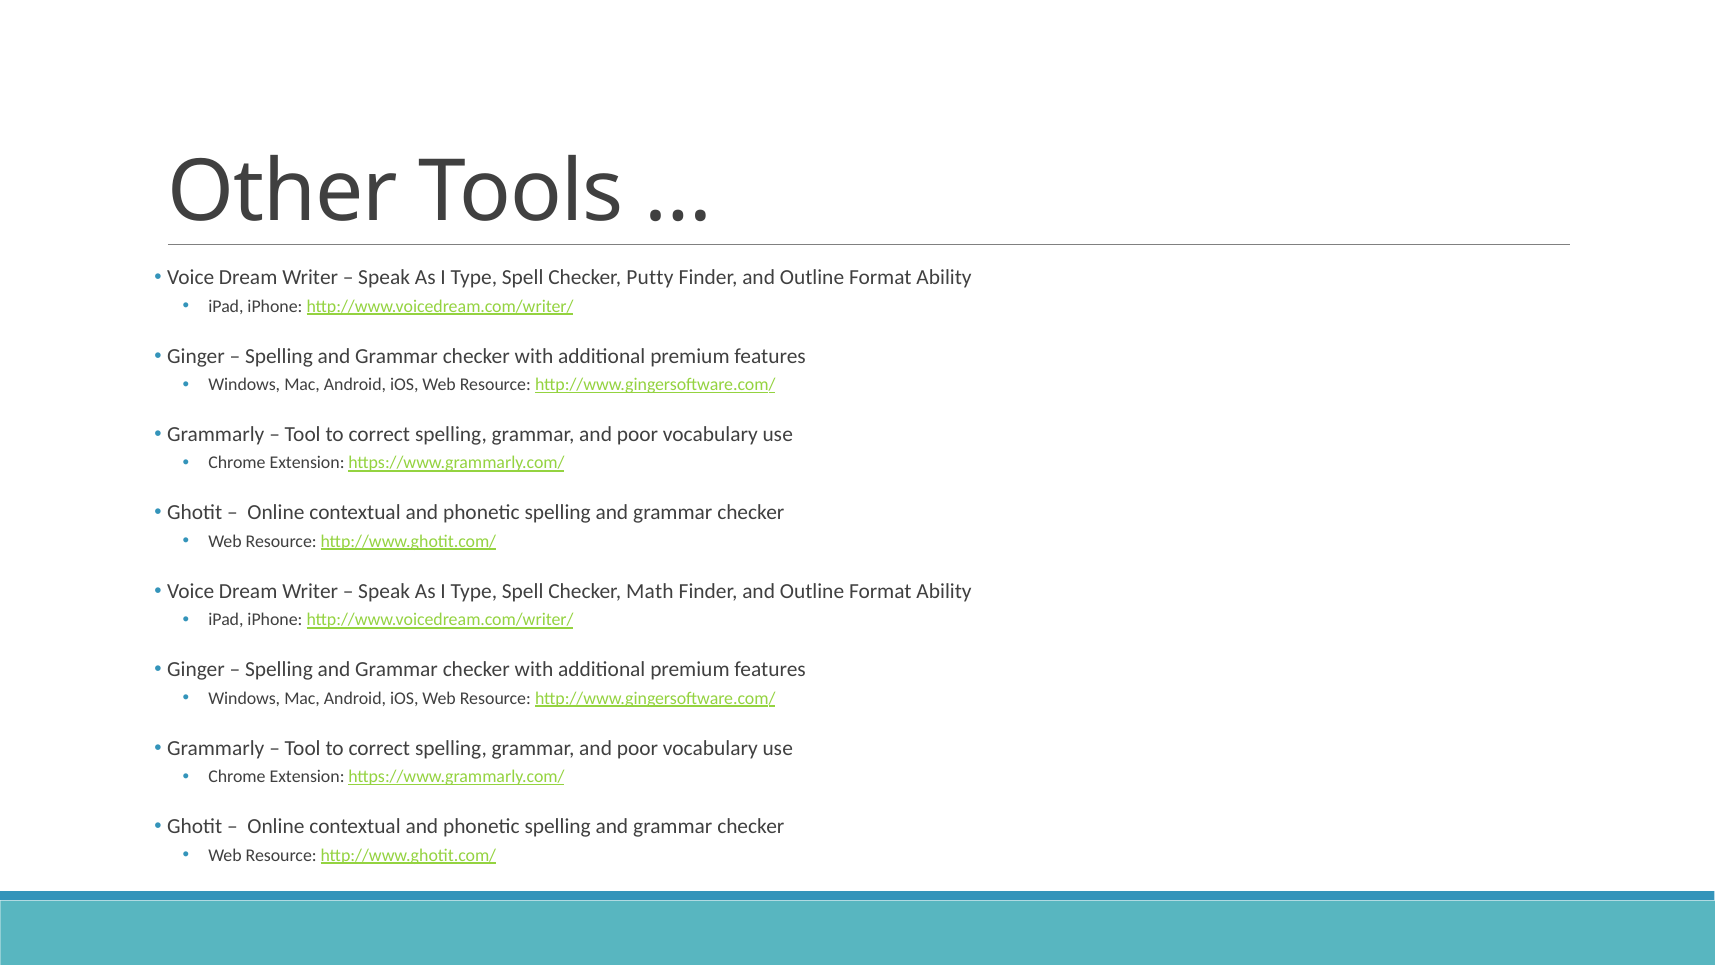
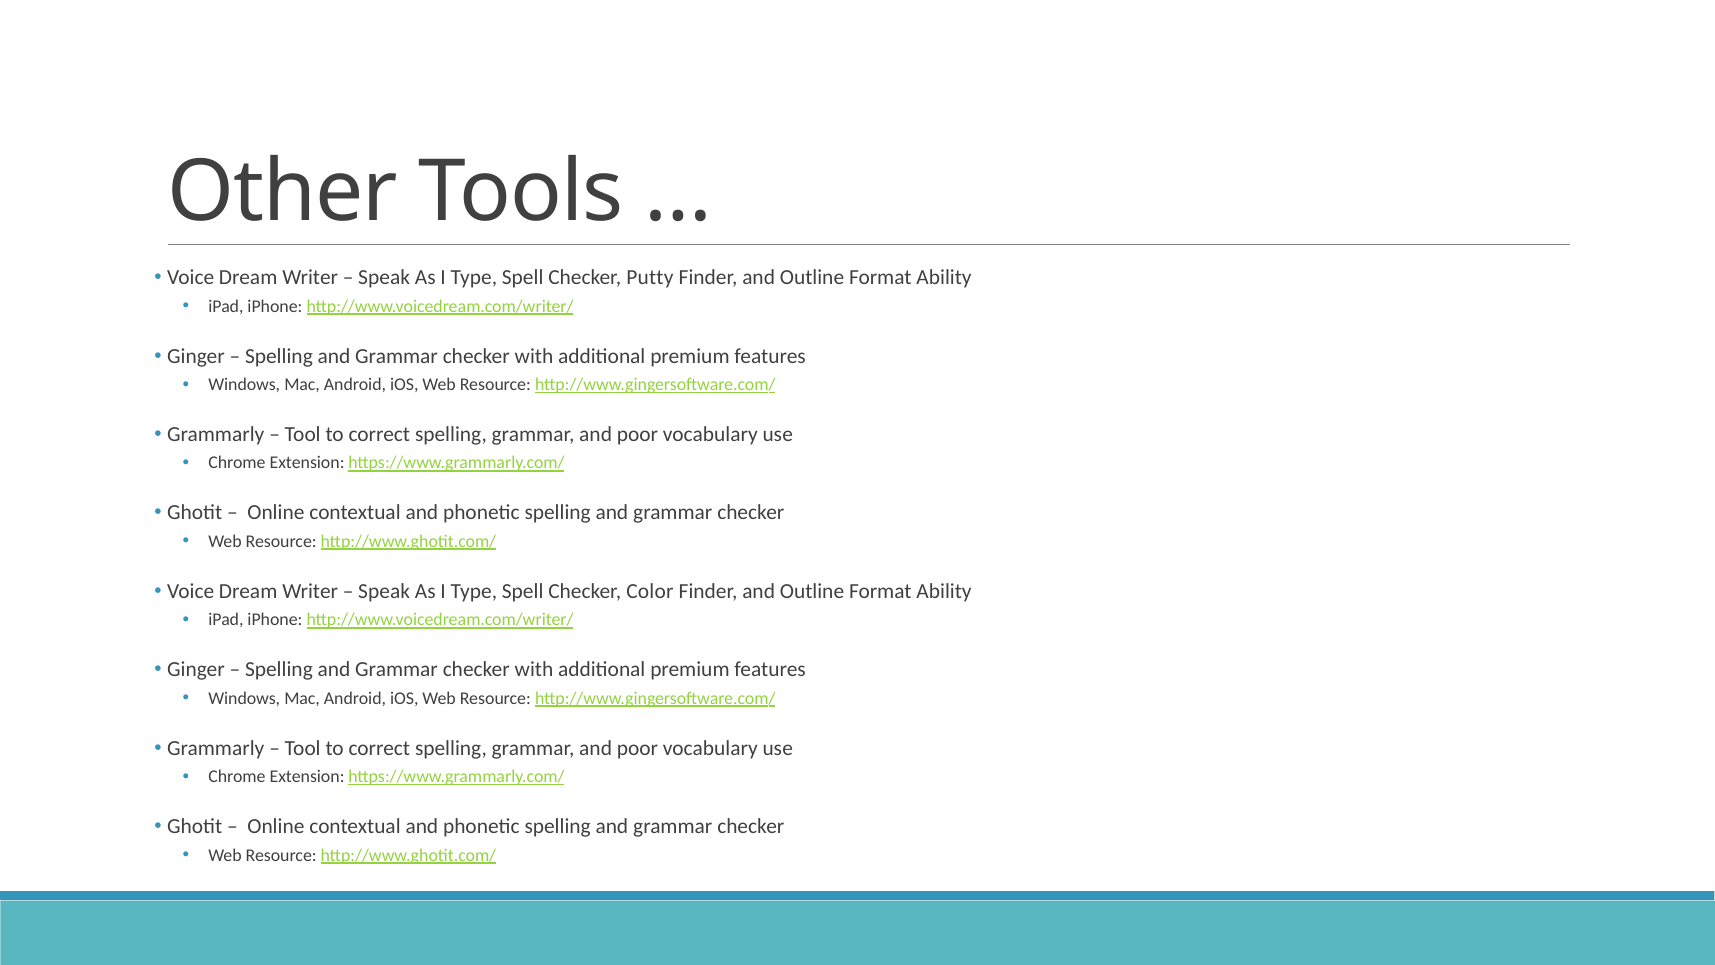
Math: Math -> Color
